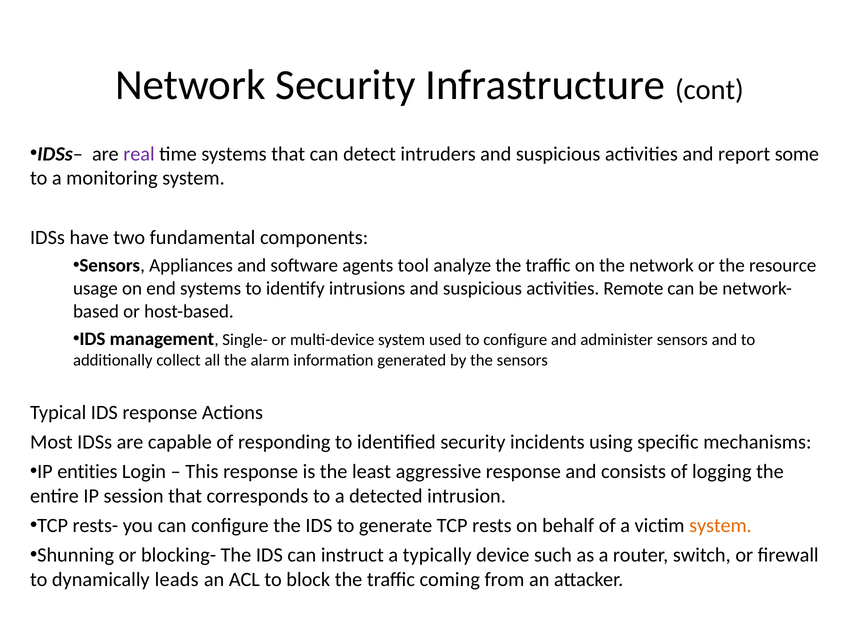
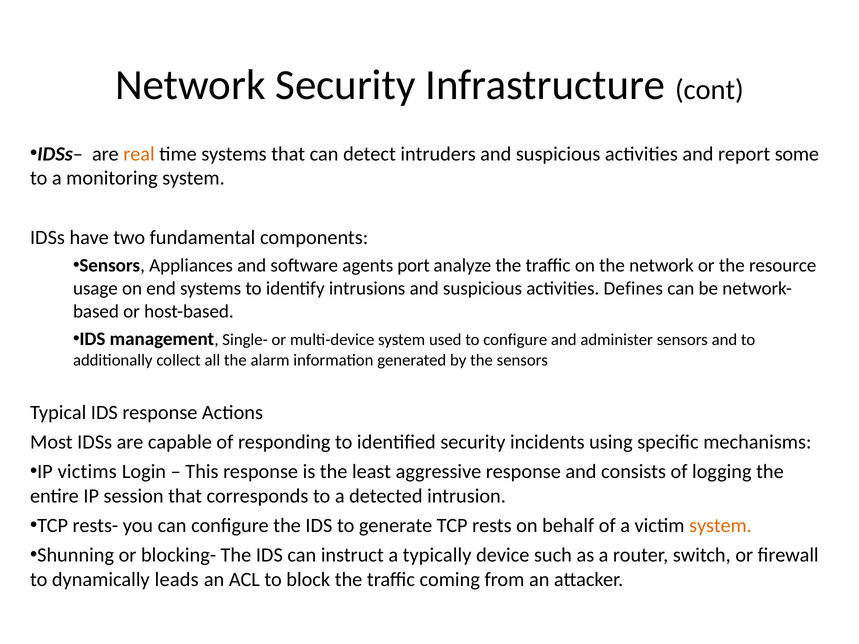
real colour: purple -> orange
tool: tool -> port
Remote: Remote -> Defines
entities: entities -> victims
